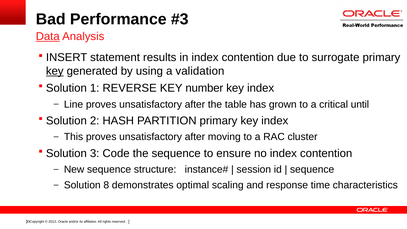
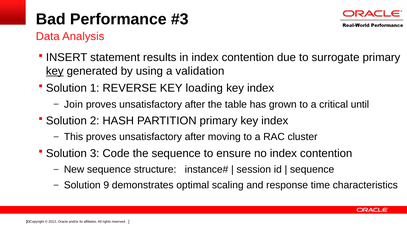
Data underline: present -> none
number: number -> loading
Line: Line -> Join
8: 8 -> 9
